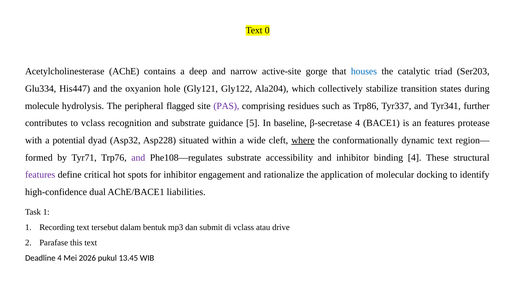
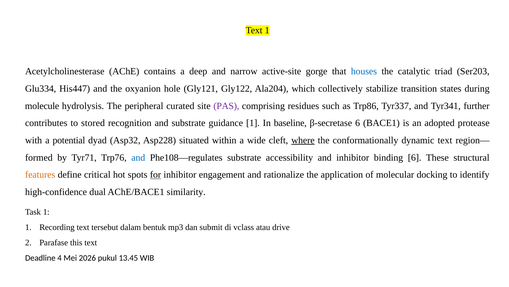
Text 0: 0 -> 1
flagged: flagged -> curated
to vclass: vclass -> stored
guidance 5: 5 -> 1
β-secretase 4: 4 -> 6
an features: features -> adopted
and at (138, 157) colour: purple -> blue
binding 4: 4 -> 6
features at (40, 174) colour: purple -> orange
for underline: none -> present
liabilities: liabilities -> similarity
